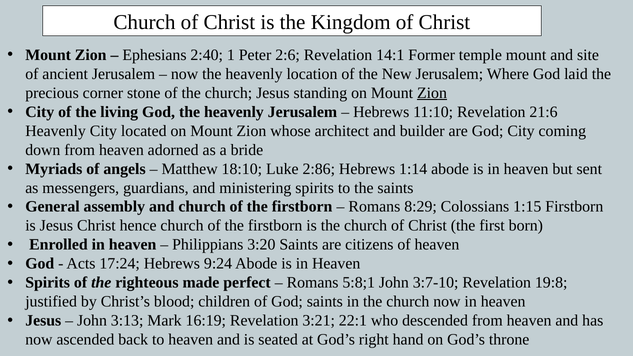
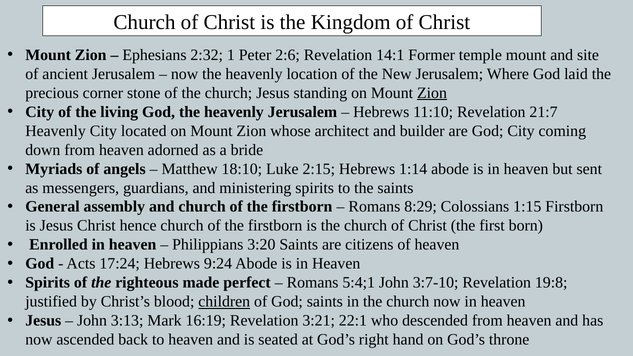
2:40: 2:40 -> 2:32
21:6: 21:6 -> 21:7
2:86: 2:86 -> 2:15
5:8;1: 5:8;1 -> 5:4;1
children underline: none -> present
